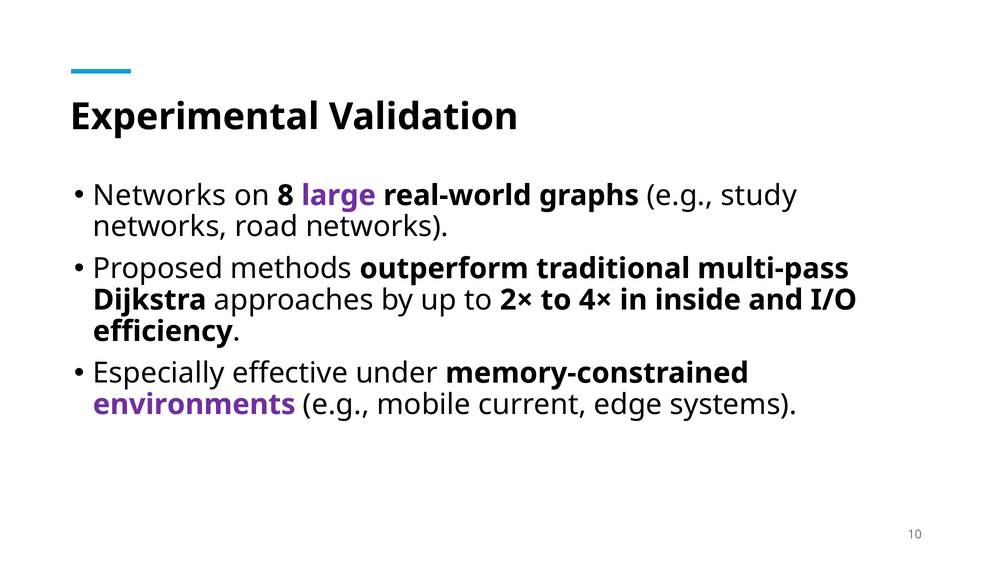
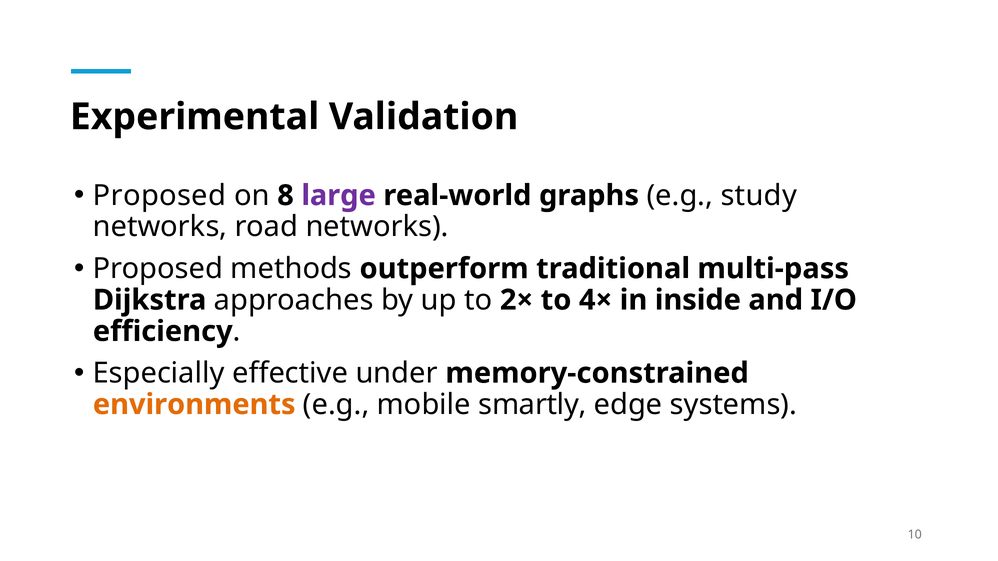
Networks at (160, 196): Networks -> Proposed
environments colour: purple -> orange
current: current -> smartly
